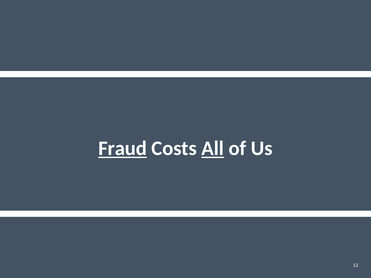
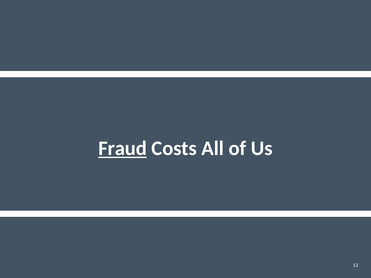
All underline: present -> none
